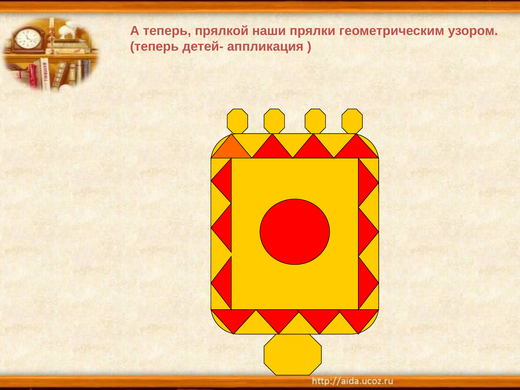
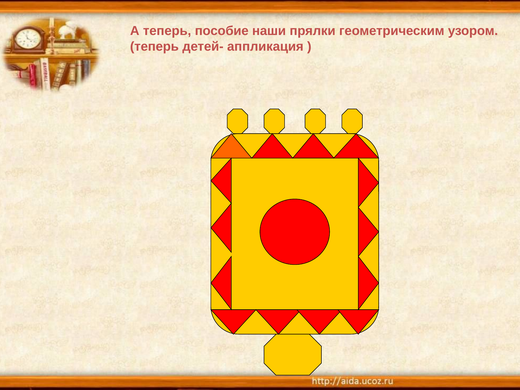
прялкой: прялкой -> пособие
